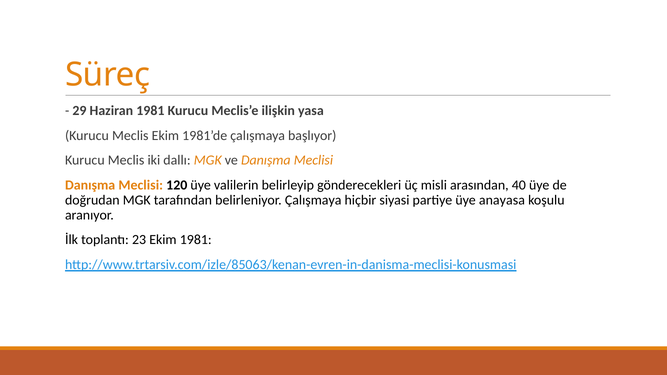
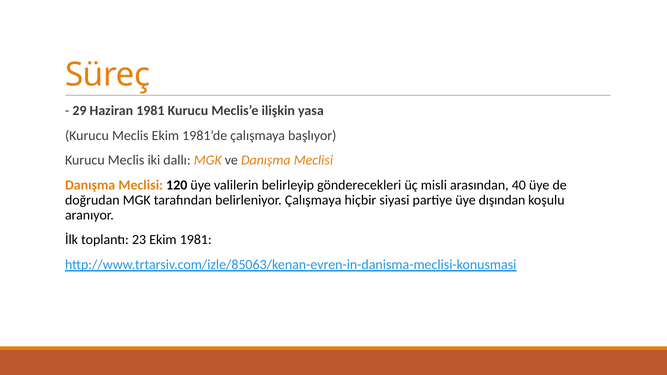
anayasa: anayasa -> dışından
